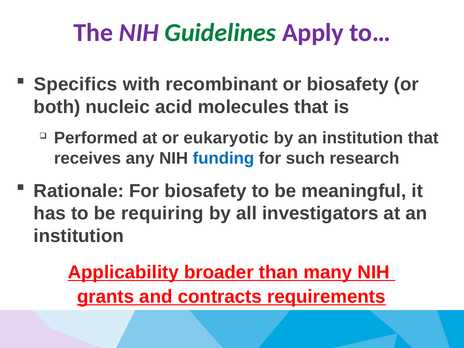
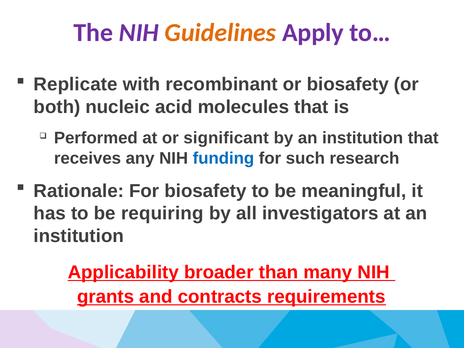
Guidelines colour: green -> orange
Specifics: Specifics -> Replicate
eukaryotic: eukaryotic -> significant
